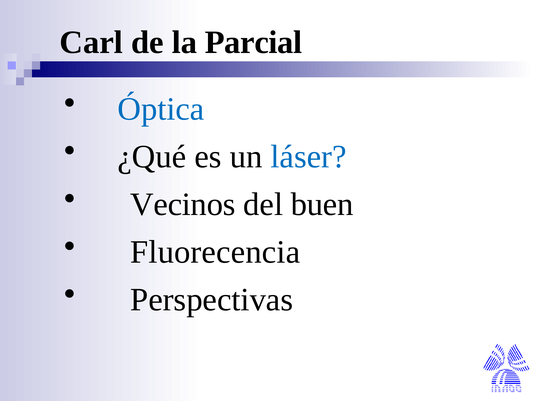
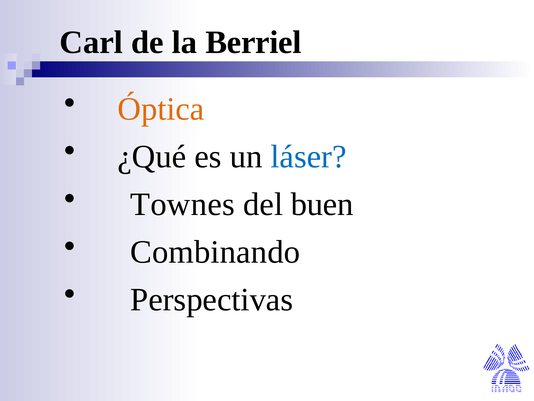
Parcial: Parcial -> Berriel
Óptica colour: blue -> orange
Vecinos: Vecinos -> Townes
Fluorecencia: Fluorecencia -> Combinando
